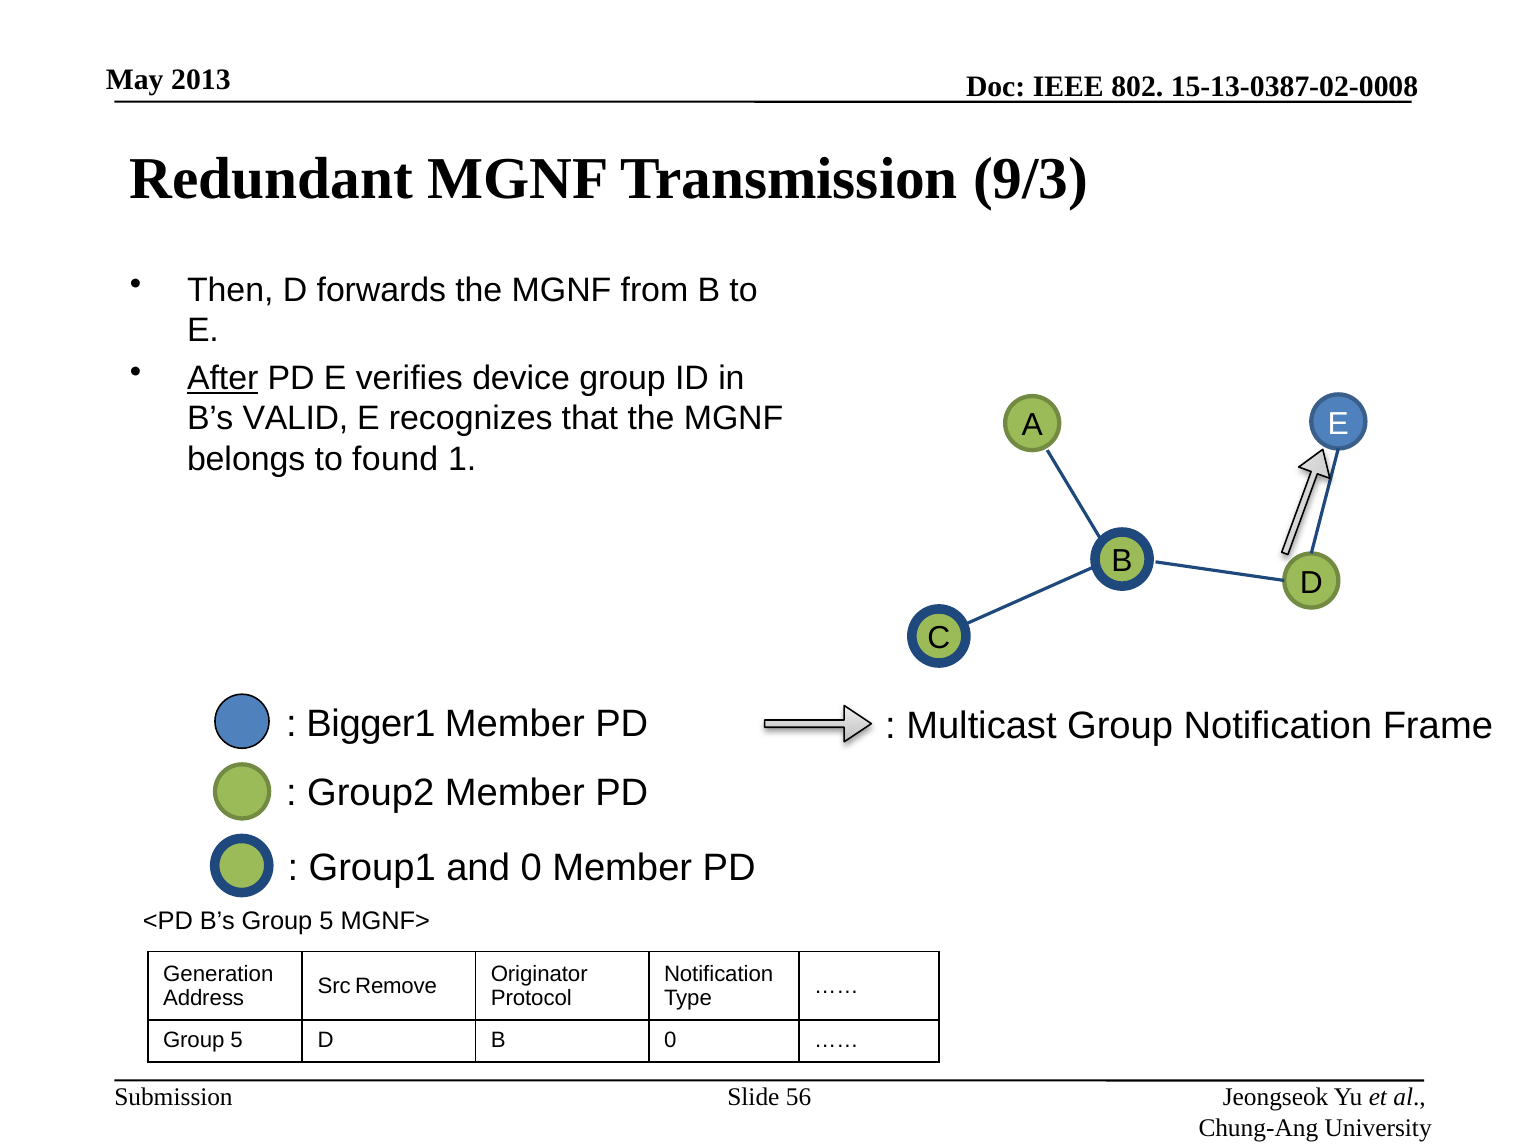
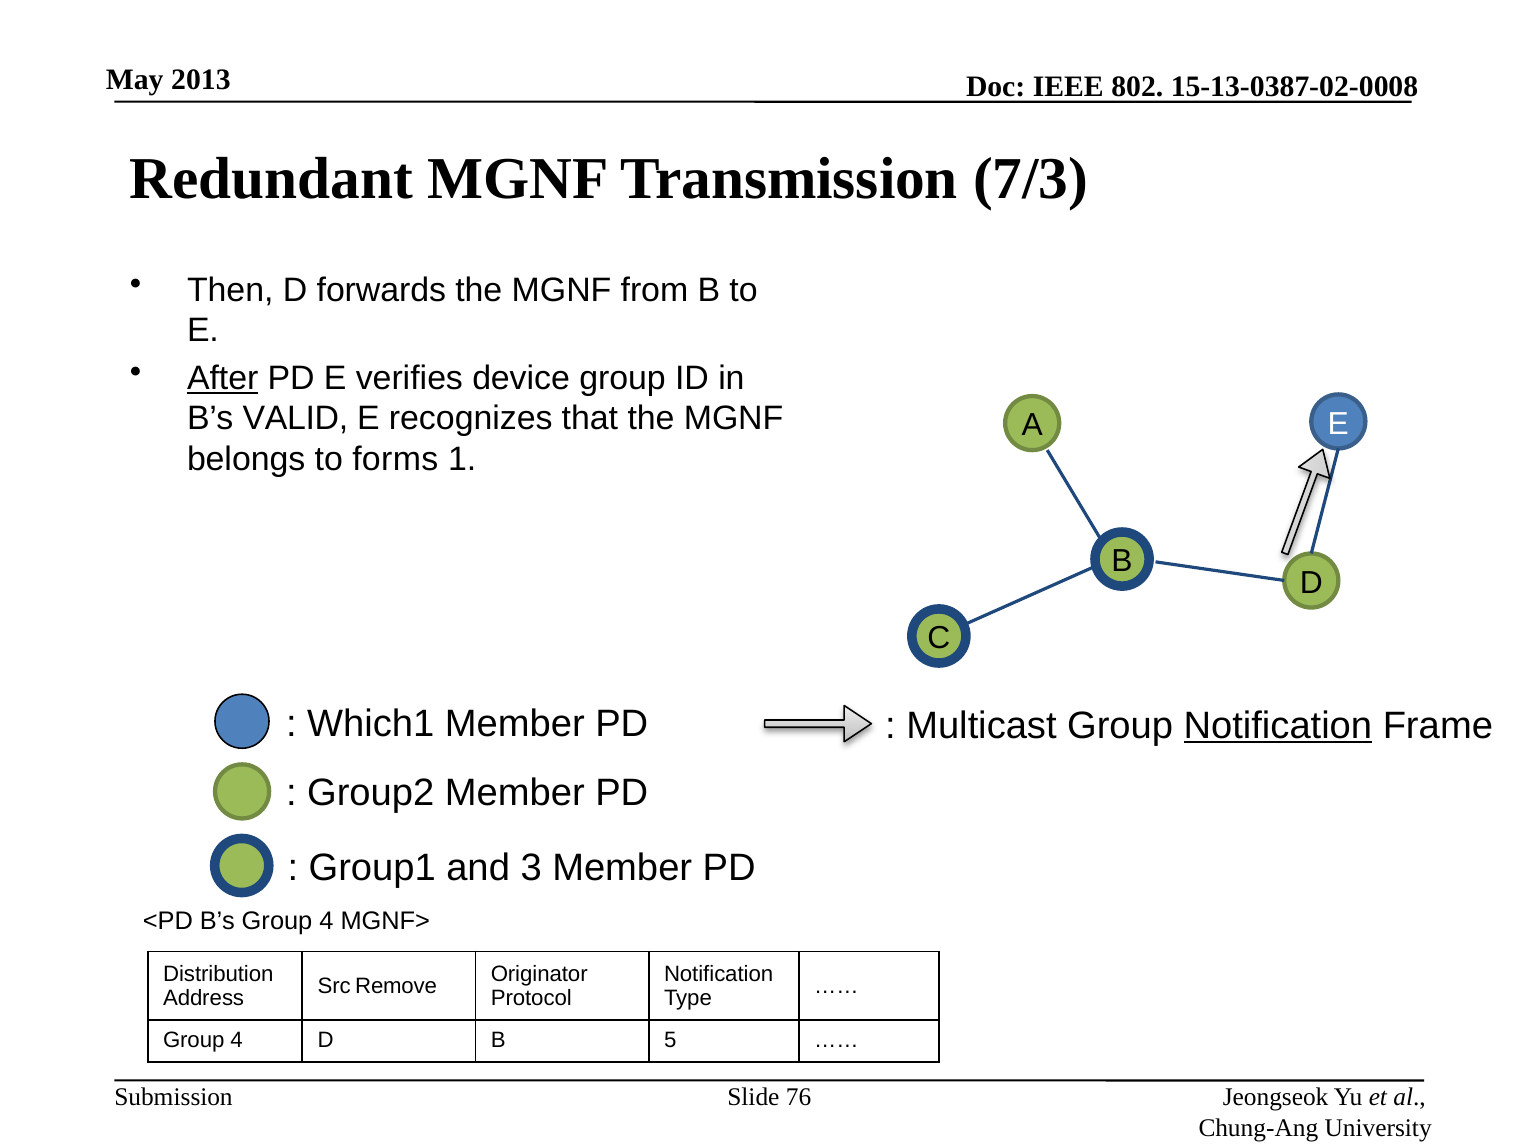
9/3: 9/3 -> 7/3
found: found -> forms
Bigger1: Bigger1 -> Which1
Notification at (1278, 726) underline: none -> present
and 0: 0 -> 3
B’s Group 5: 5 -> 4
Generation: Generation -> Distribution
5 at (237, 1041): 5 -> 4
B 0: 0 -> 5
56: 56 -> 76
